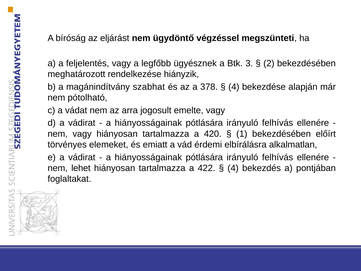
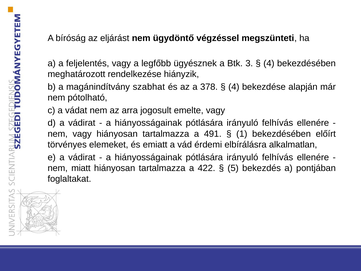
2 at (269, 63): 2 -> 4
420: 420 -> 491
lehet: lehet -> miatt
4 at (233, 168): 4 -> 5
